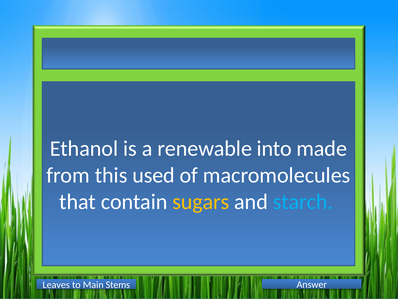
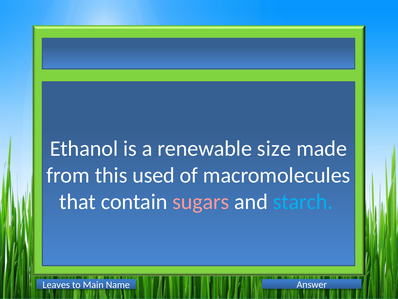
into: into -> size
sugars colour: yellow -> pink
Stems: Stems -> Name
